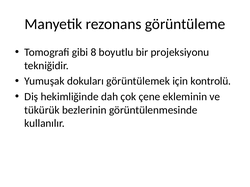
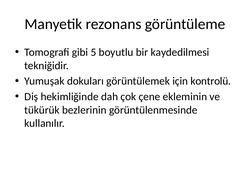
8: 8 -> 5
projeksiyonu: projeksiyonu -> kaydedilmesi
